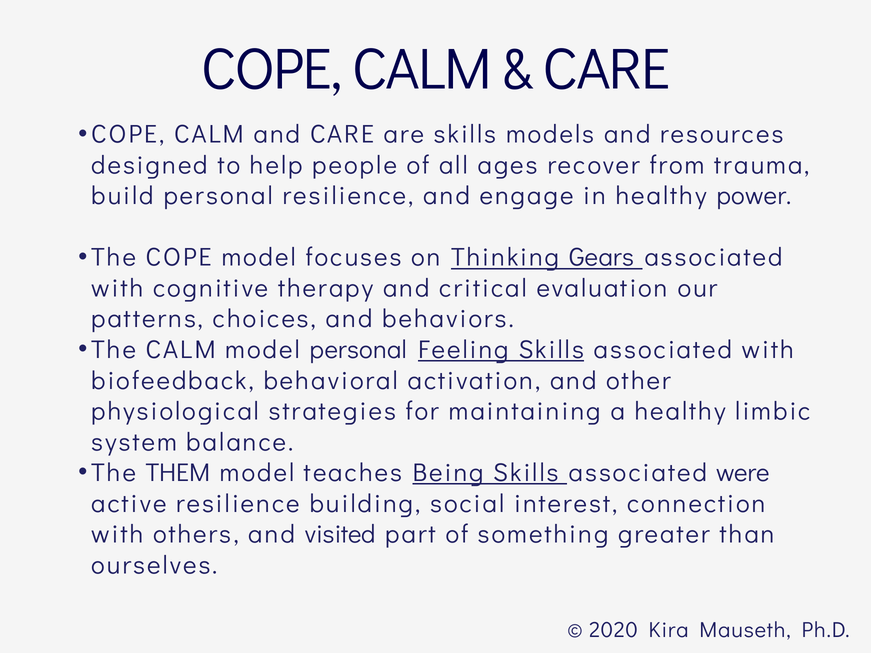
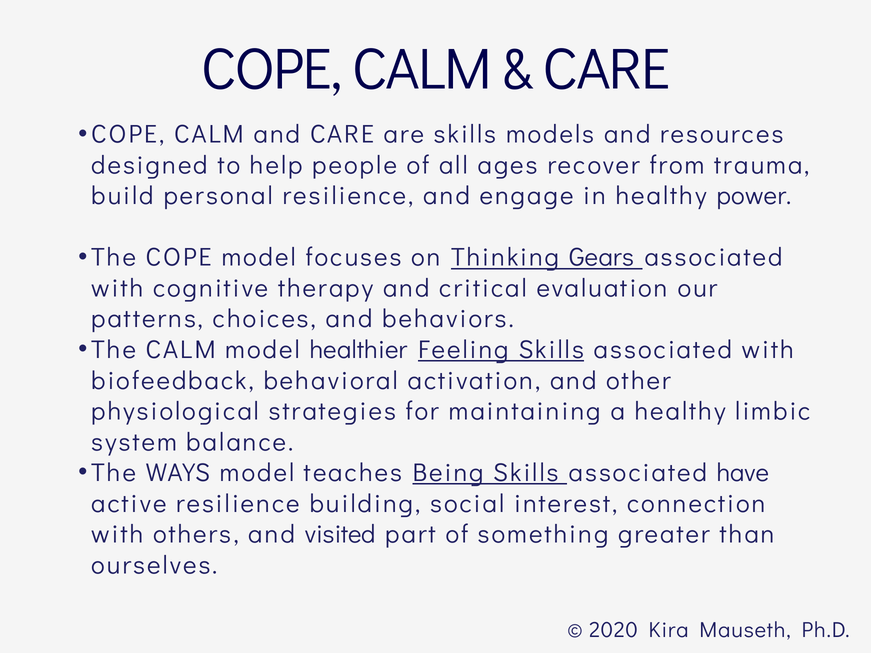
model personal: personal -> healthier
THEM: THEM -> WAYS
were: were -> have
